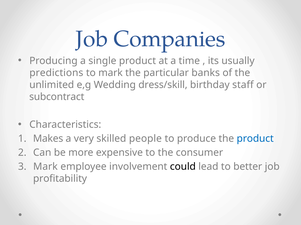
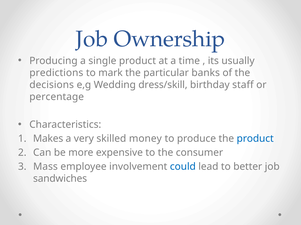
Companies: Companies -> Ownership
unlimited: unlimited -> decisions
subcontract: subcontract -> percentage
people: people -> money
Mark at (45, 167): Mark -> Mass
could colour: black -> blue
profitability: profitability -> sandwiches
